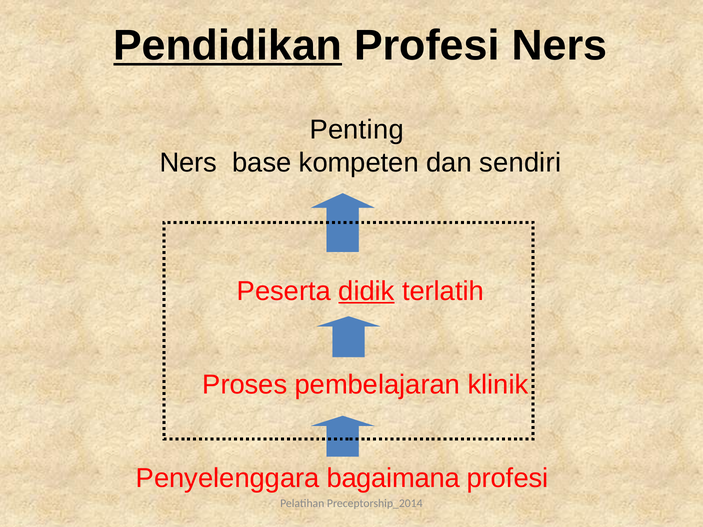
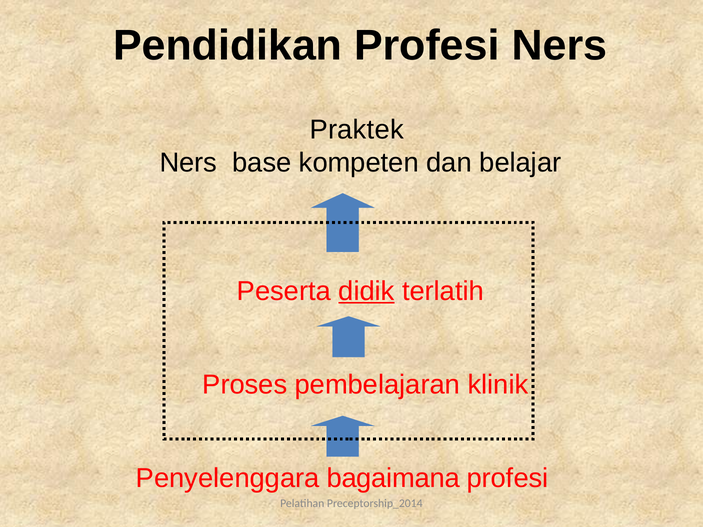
Pendidikan underline: present -> none
Penting: Penting -> Praktek
sendiri: sendiri -> belajar
